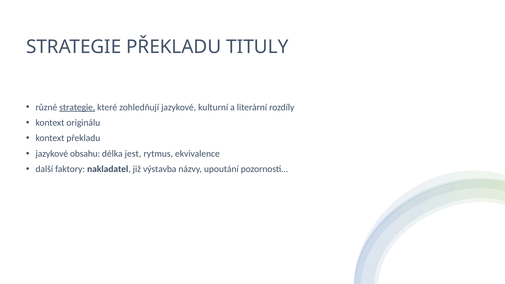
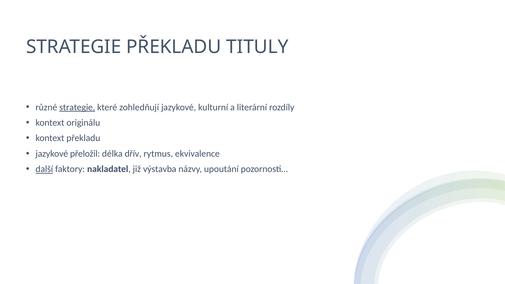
obsahu: obsahu -> přeložil
jest: jest -> dřív
další underline: none -> present
